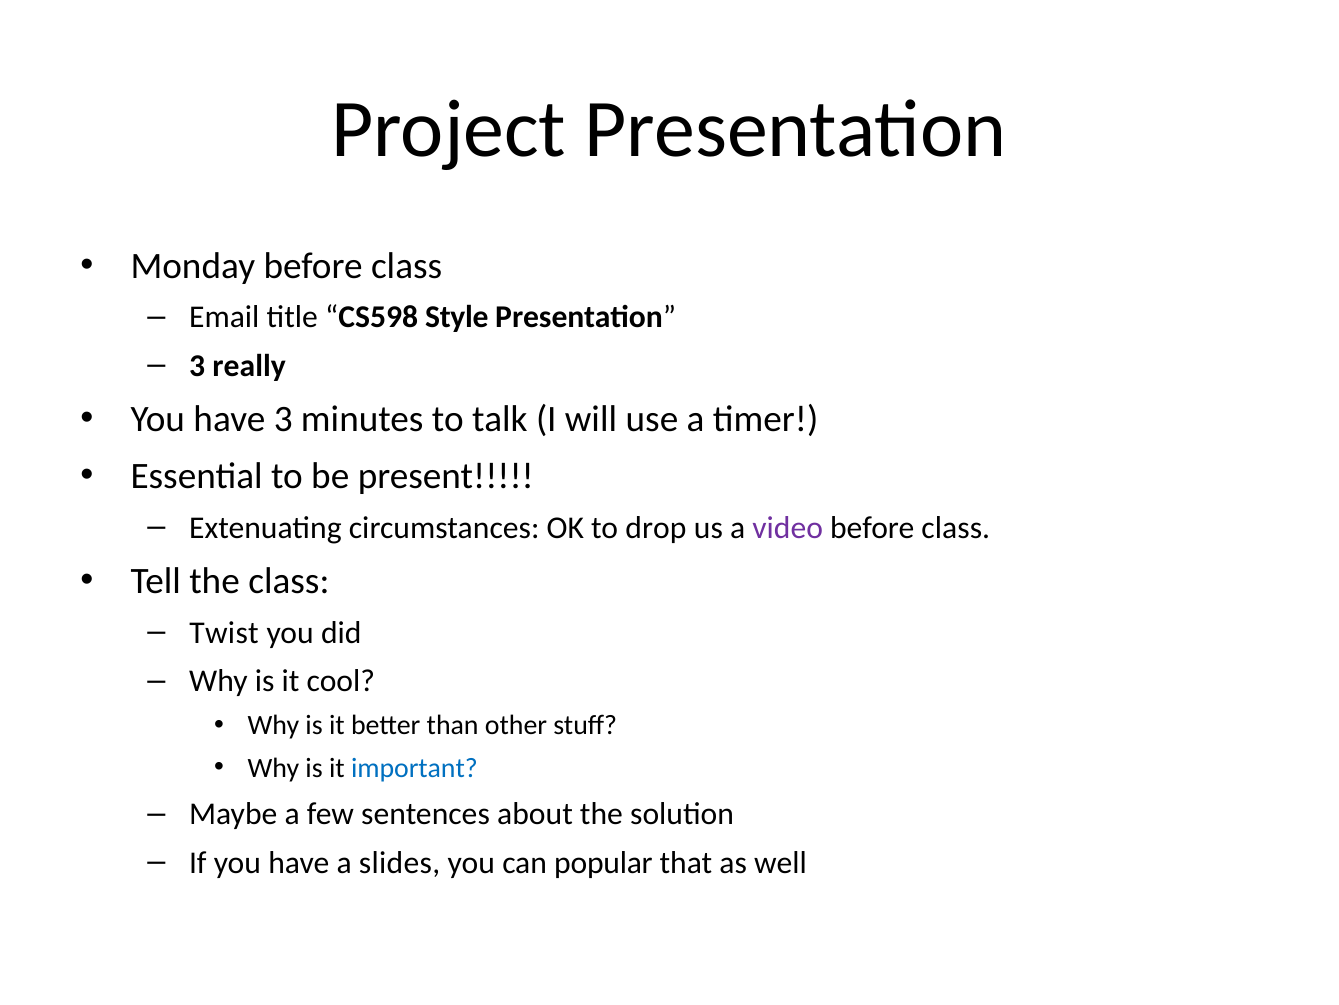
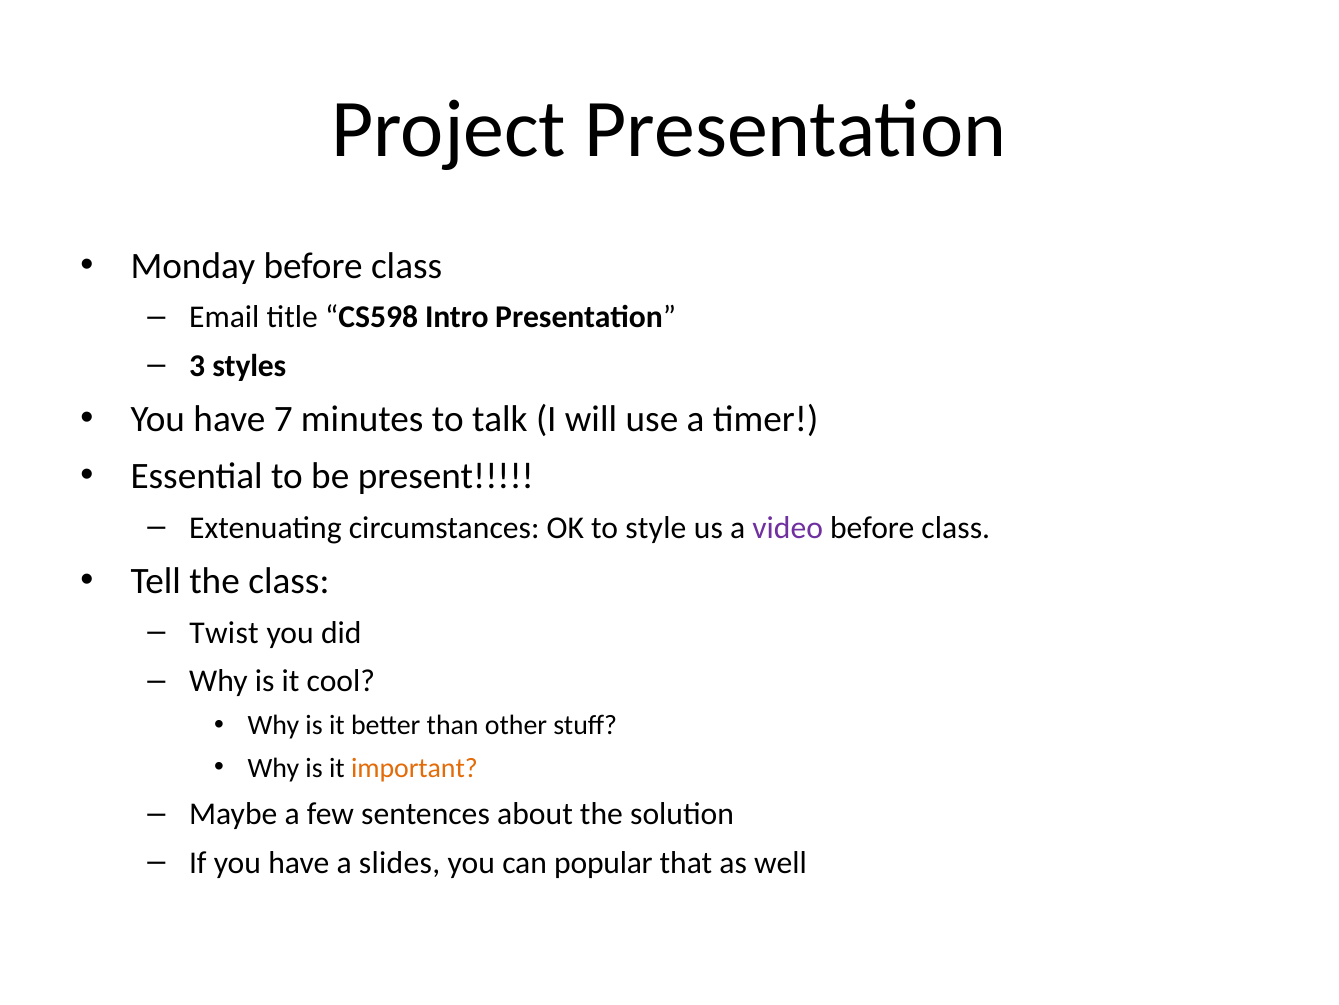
Style: Style -> Intro
really: really -> styles
have 3: 3 -> 7
drop: drop -> style
important colour: blue -> orange
